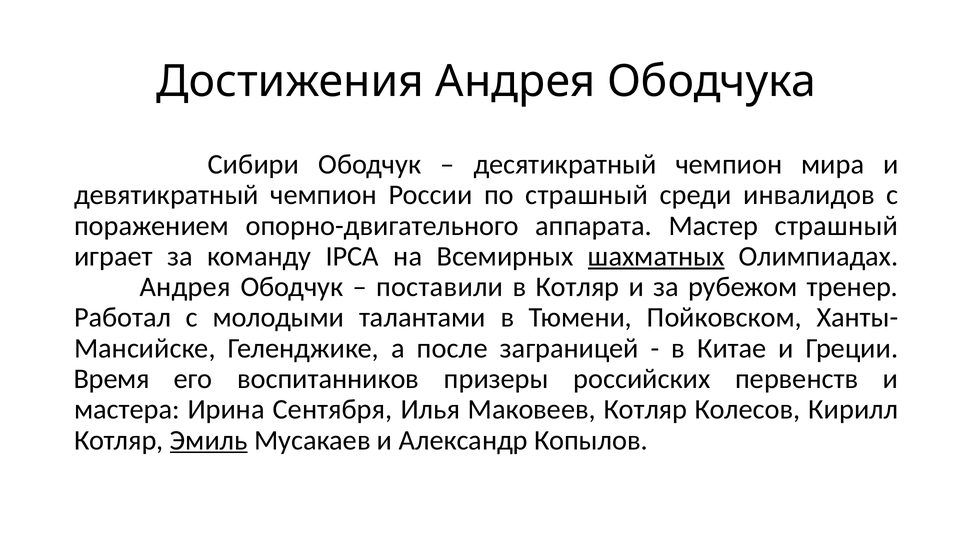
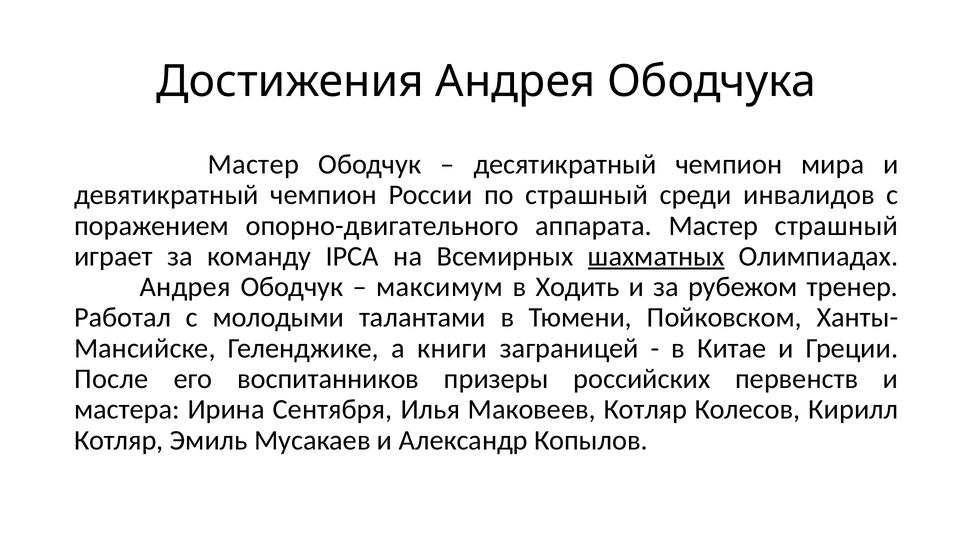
Сибири at (253, 165): Сибири -> Мастер
поставили: поставили -> максимум
в Котляр: Котляр -> Ходить
после: после -> книги
Время: Время -> После
Эмиль underline: present -> none
